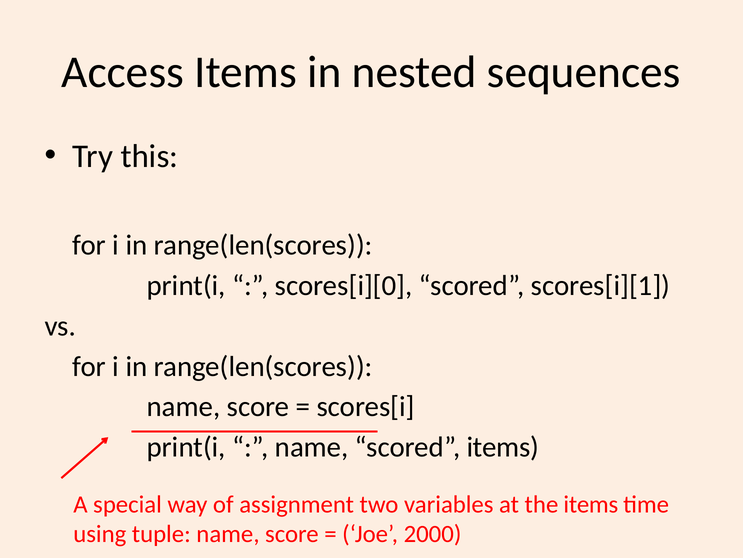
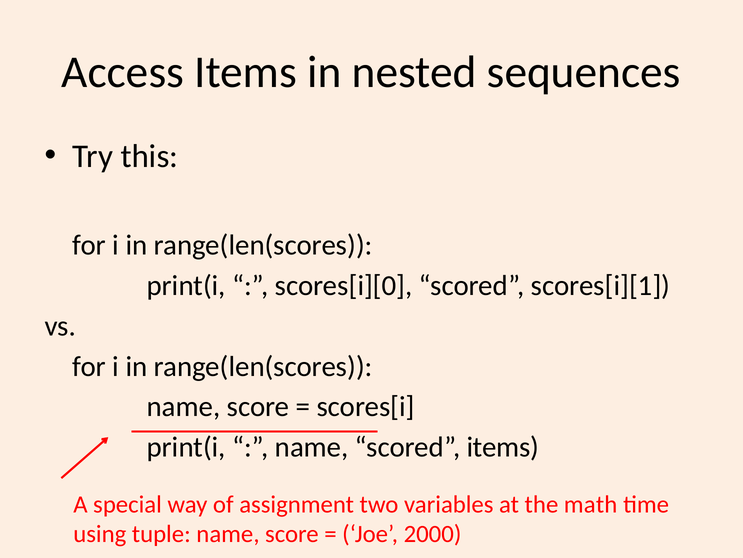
the items: items -> math
